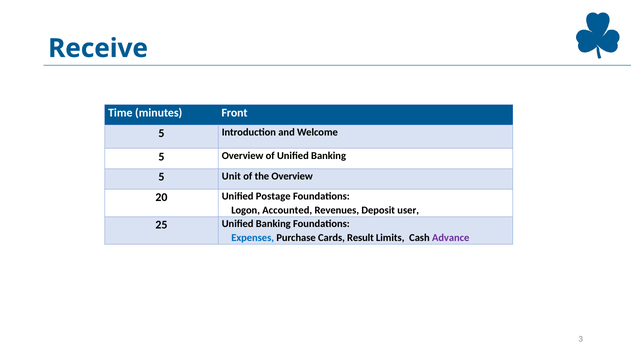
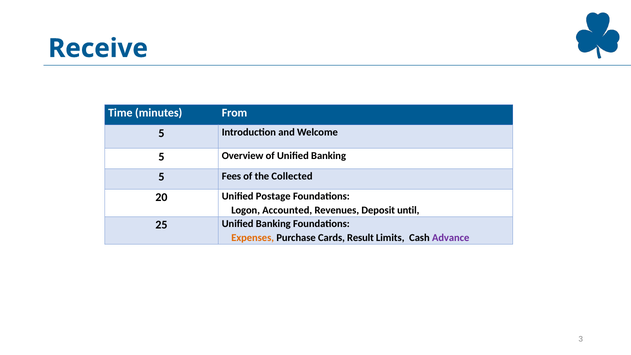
Front: Front -> From
Unit: Unit -> Fees
the Overview: Overview -> Collected
user: user -> until
Expenses colour: blue -> orange
